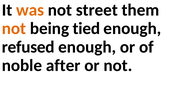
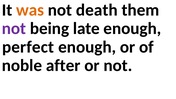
street: street -> death
not at (14, 28) colour: orange -> purple
tied: tied -> late
refused: refused -> perfect
